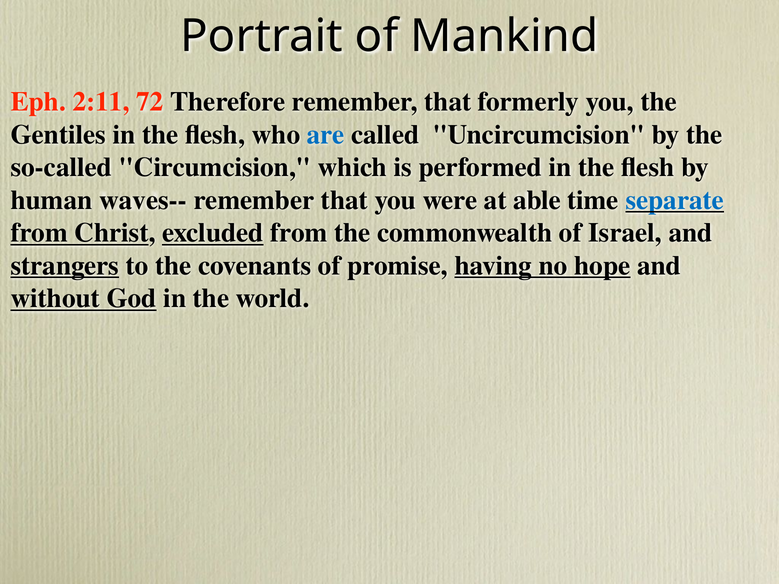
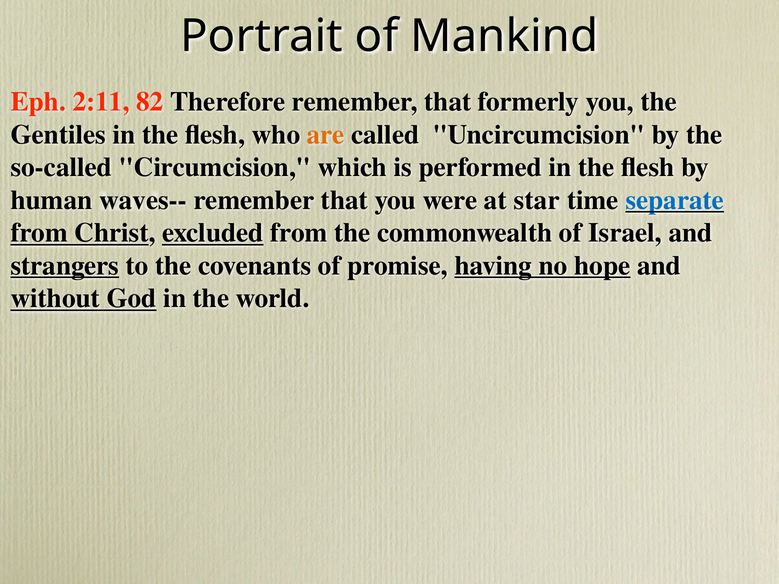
72: 72 -> 82
are colour: blue -> orange
able: able -> star
